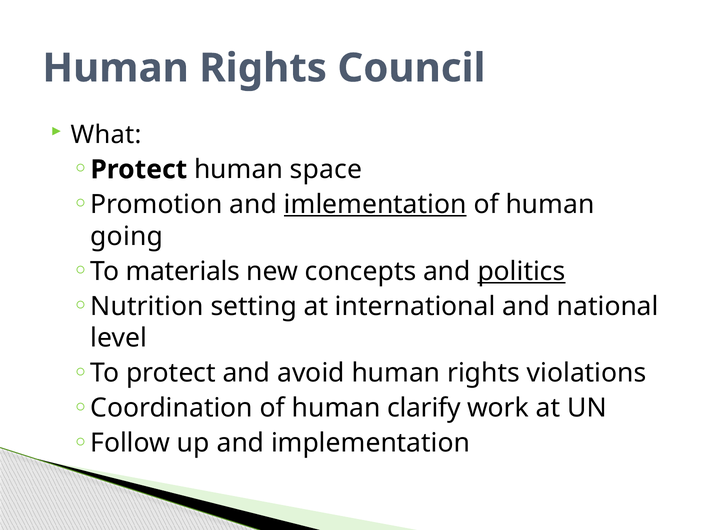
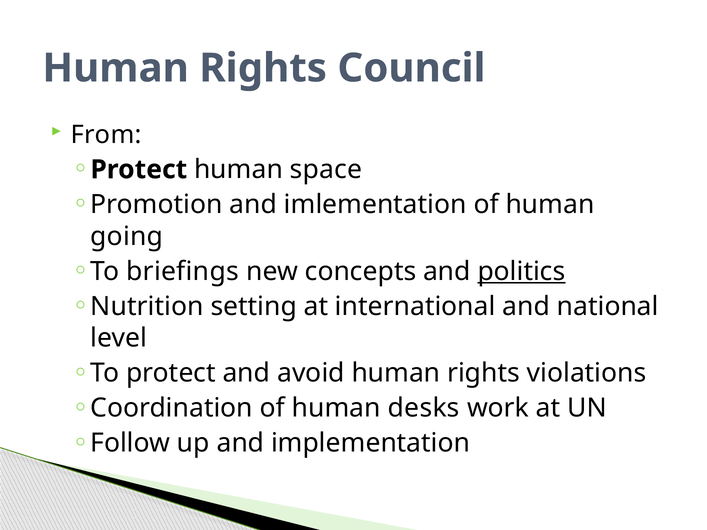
What: What -> From
imlementation underline: present -> none
materials: materials -> briefings
clarify: clarify -> desks
